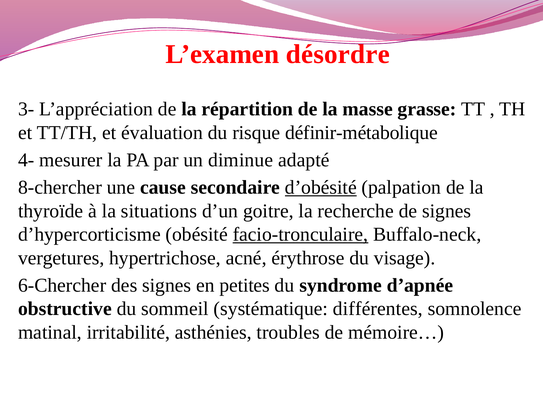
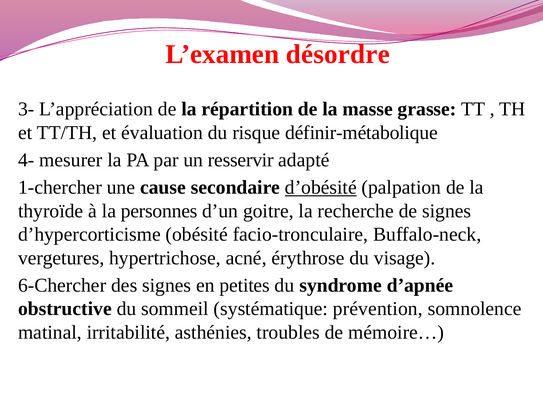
diminue: diminue -> resservir
8-chercher: 8-chercher -> 1-chercher
situations: situations -> personnes
facio-tronculaire underline: present -> none
différentes: différentes -> prévention
